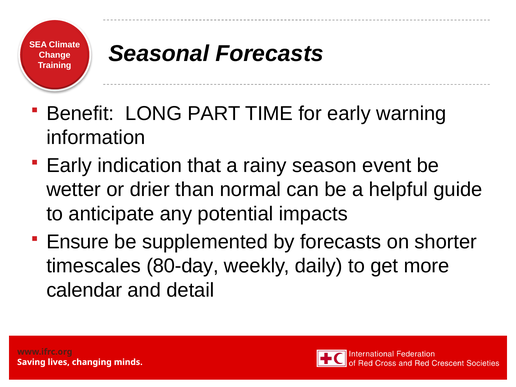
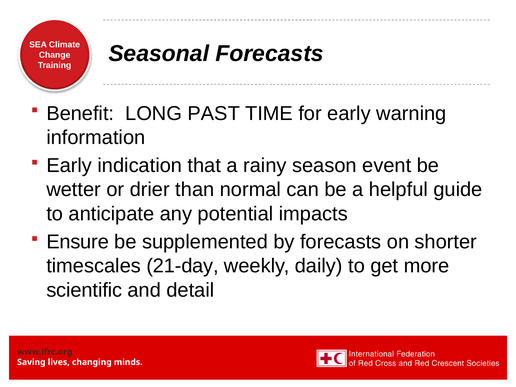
PART: PART -> PAST
80-day: 80-day -> 21-day
calendar: calendar -> scientific
